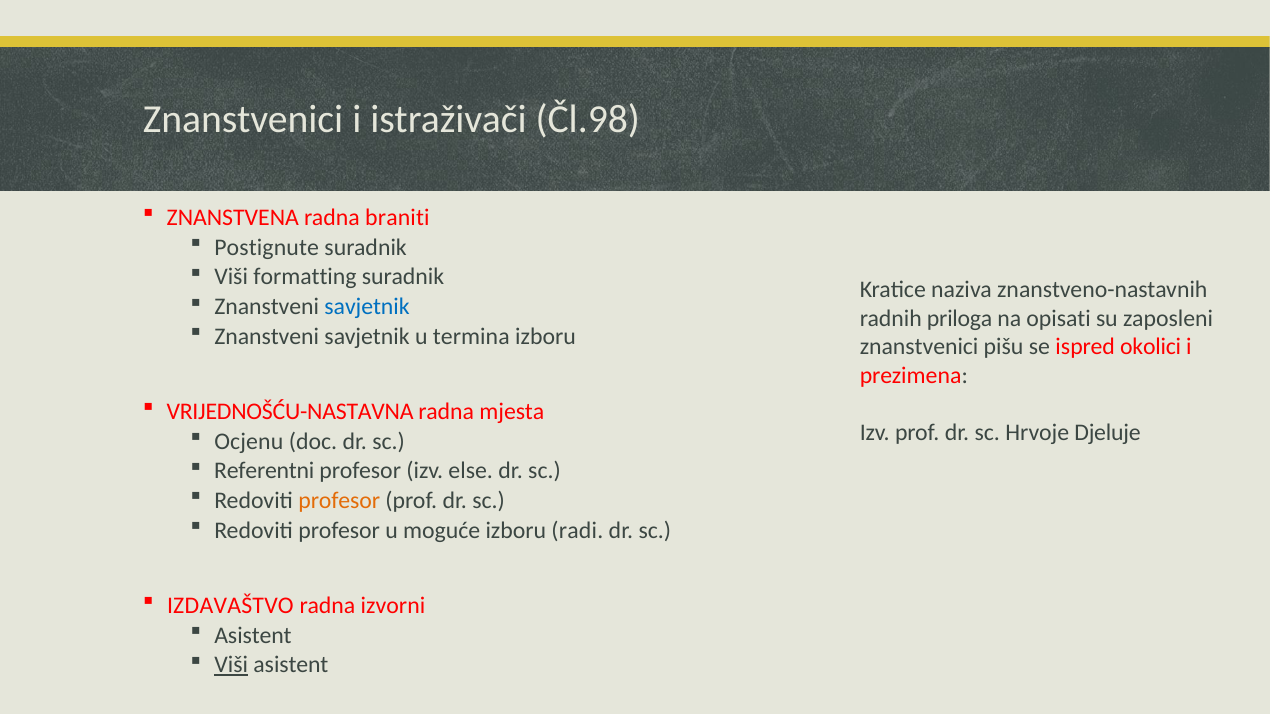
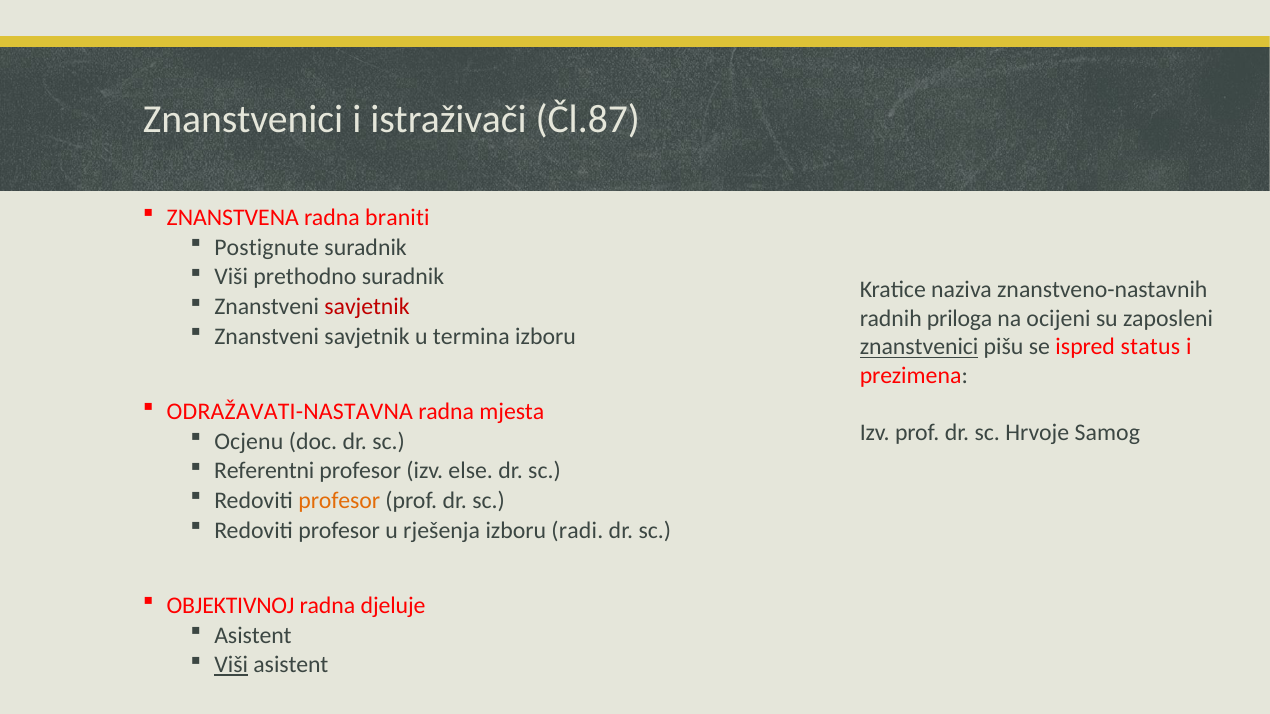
Čl.98: Čl.98 -> Čl.87
formatting: formatting -> prethodno
savjetnik at (367, 307) colour: blue -> red
opisati: opisati -> ocijeni
znanstvenici at (919, 347) underline: none -> present
okolici: okolici -> status
VRIJEDNOŠĆU-NASTAVNA: VRIJEDNOŠĆU-NASTAVNA -> ODRAŽAVATI-NASTAVNA
Djeluje: Djeluje -> Samog
moguće: moguće -> rješenja
IZDAVAŠTVO: IZDAVAŠTVO -> OBJEKTIVNOJ
izvorni: izvorni -> djeluje
